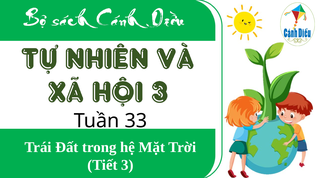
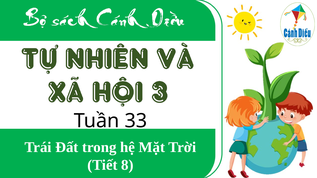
3: 3 -> 8
